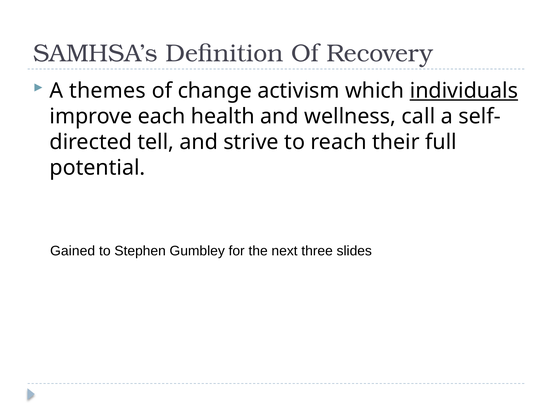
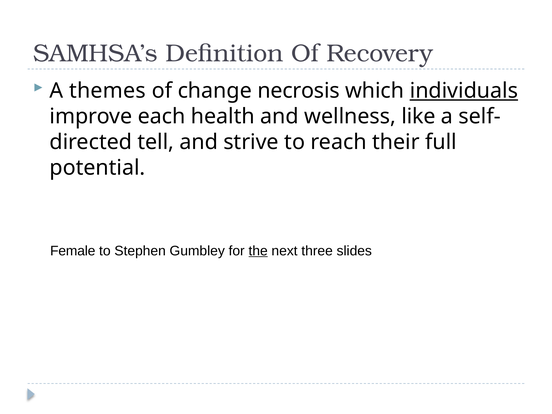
activism: activism -> necrosis
call: call -> like
Gained: Gained -> Female
the underline: none -> present
